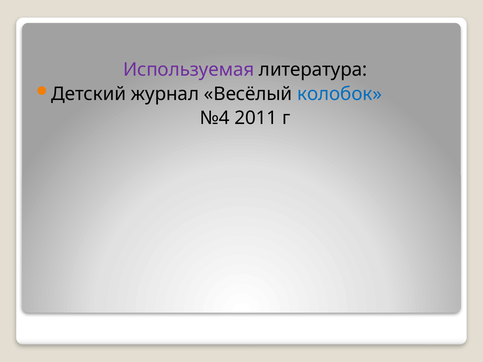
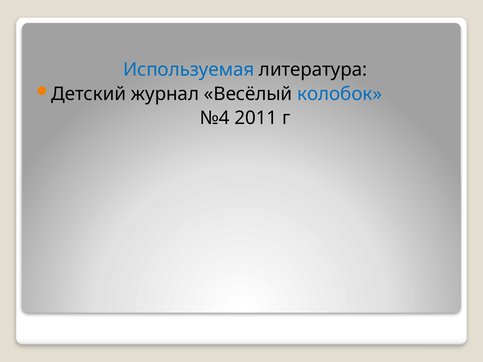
Используемая colour: purple -> blue
